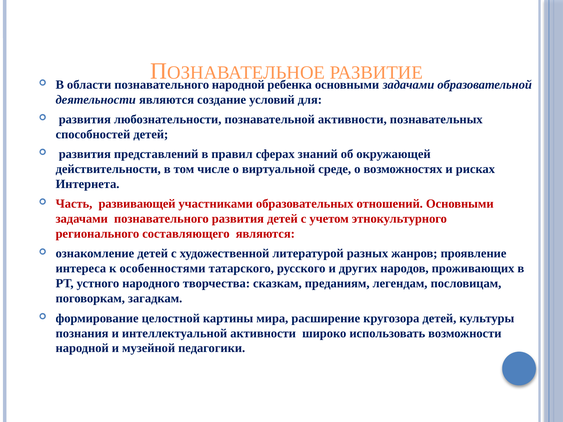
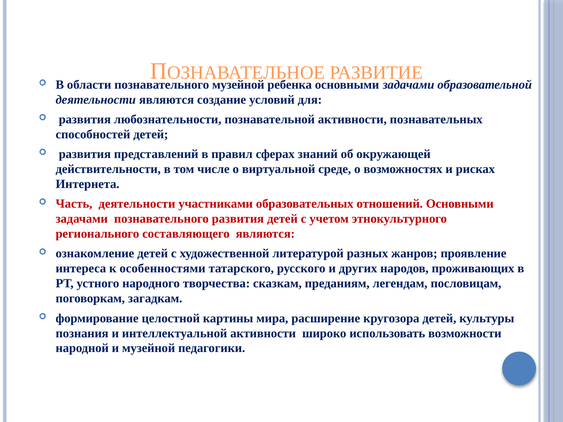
познавательного народной: народной -> музейной
Часть развивающей: развивающей -> деятельности
